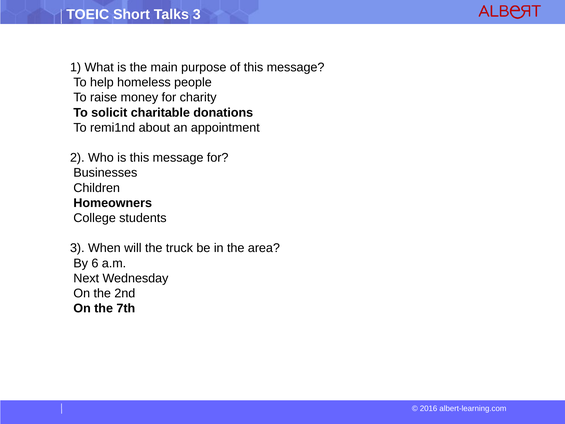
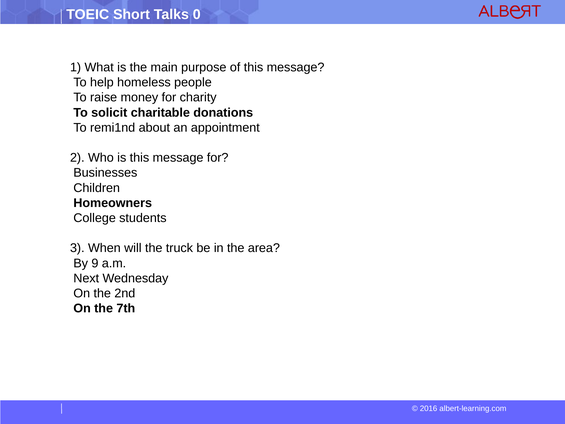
3 at (197, 14): 3 -> 0
6: 6 -> 9
